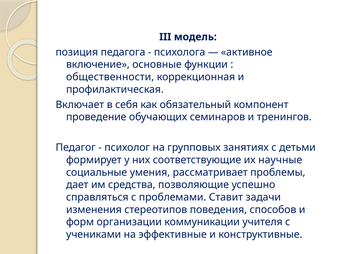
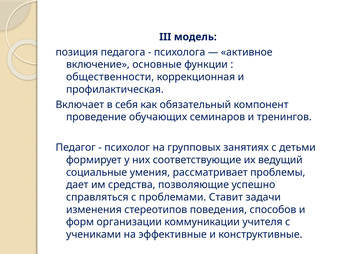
научные: научные -> ведущий
